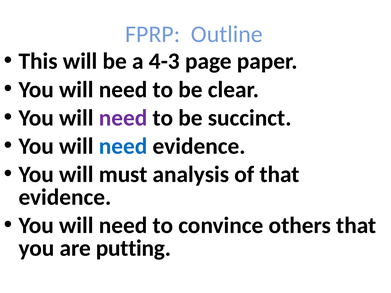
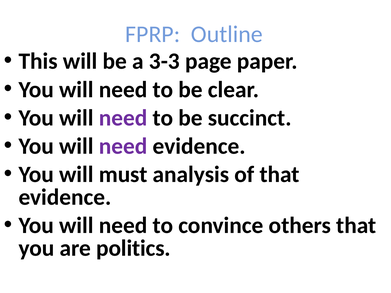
4-3: 4-3 -> 3-3
need at (123, 146) colour: blue -> purple
putting: putting -> politics
